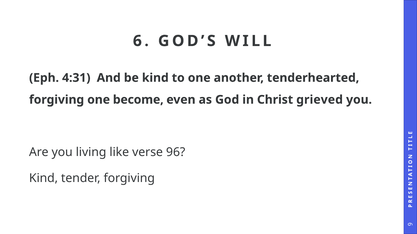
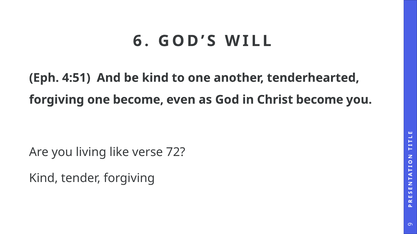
4:31: 4:31 -> 4:51
Christ grieved: grieved -> become
96: 96 -> 72
